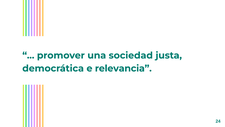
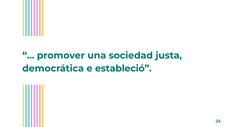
relevancia: relevancia -> estableció
